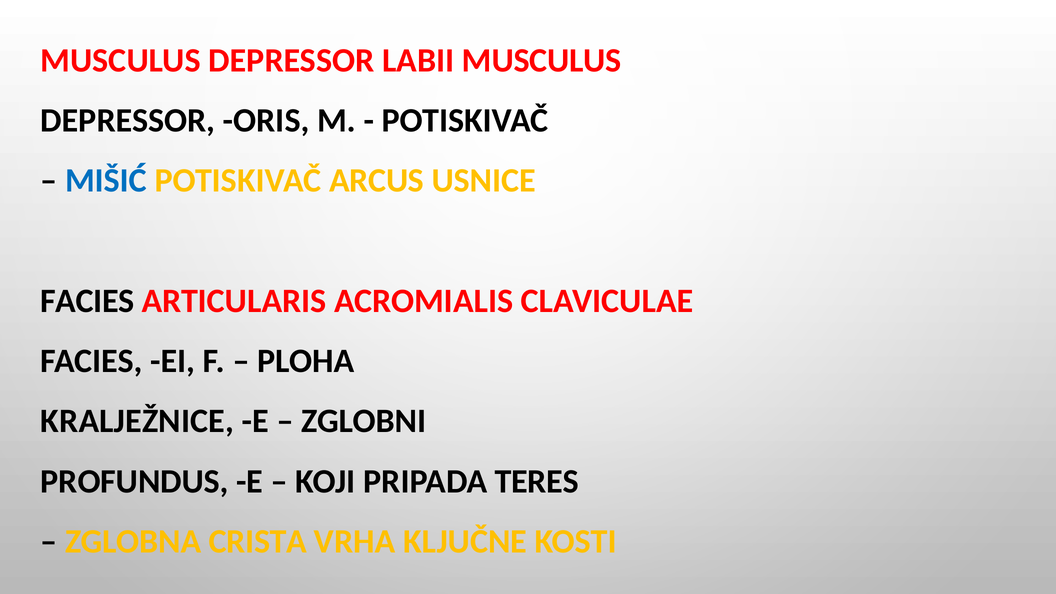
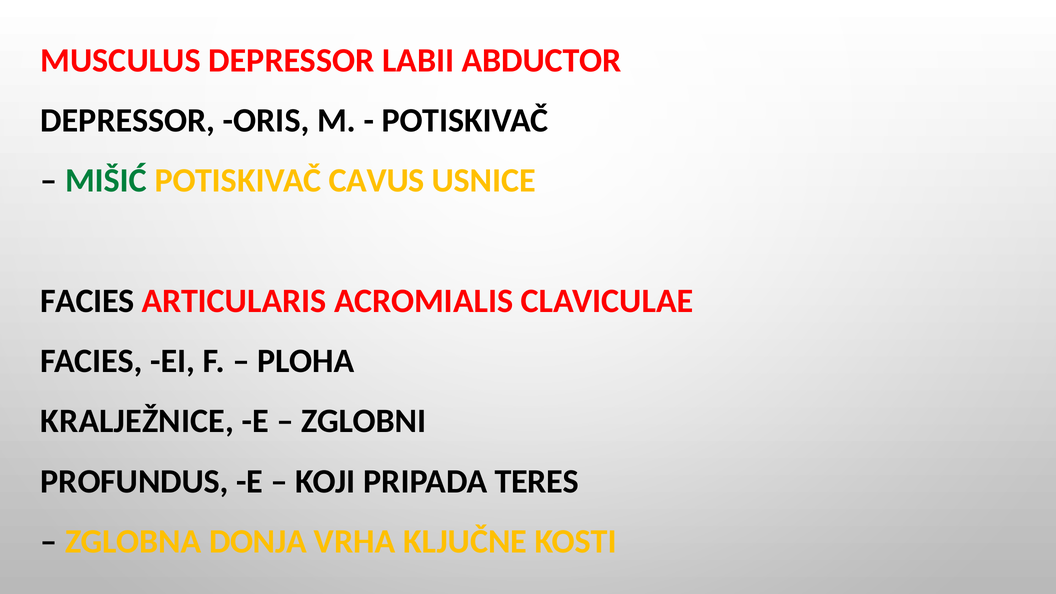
LABII MUSCULUS: MUSCULUS -> ABDUCTOR
MIŠIĆ colour: blue -> green
ARCUS: ARCUS -> CAVUS
CRISTA: CRISTA -> DONJA
